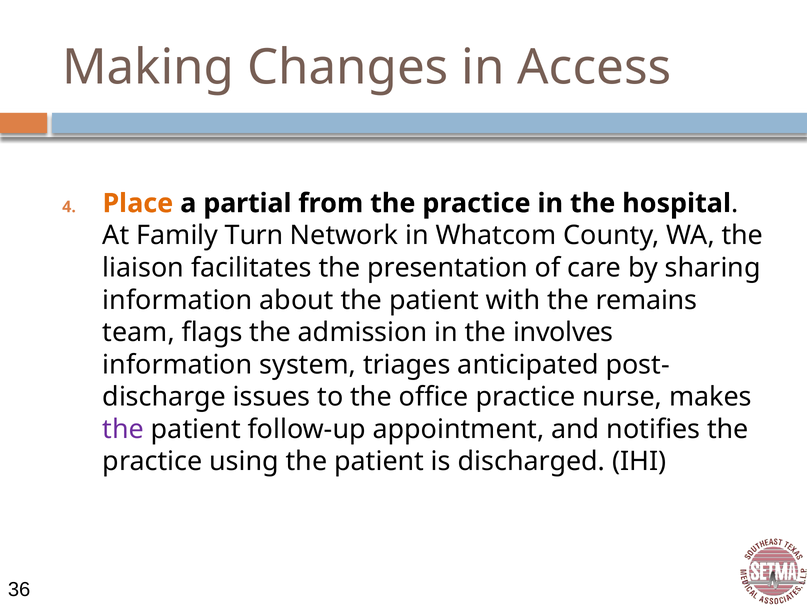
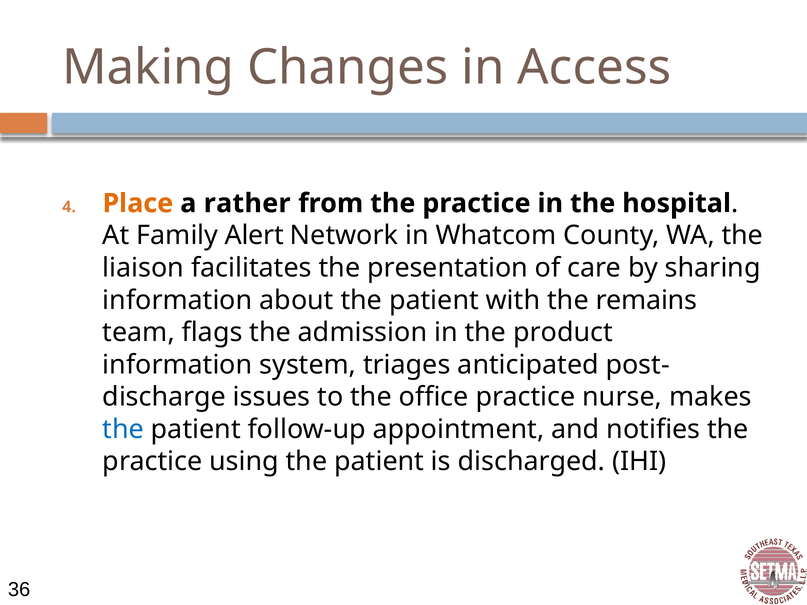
partial: partial -> rather
Turn: Turn -> Alert
involves: involves -> product
the at (123, 429) colour: purple -> blue
